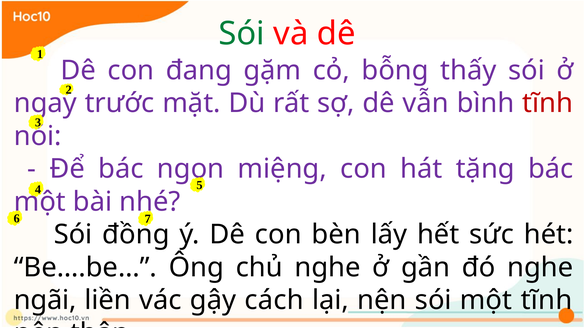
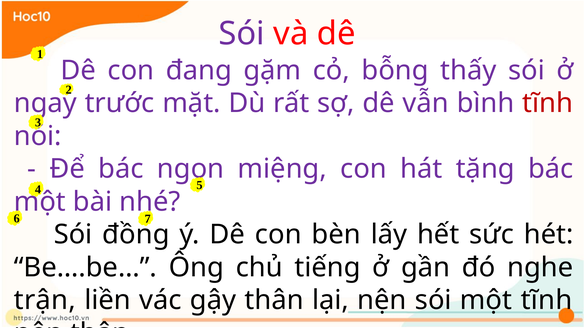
Sói at (242, 34) colour: green -> purple
chủ nghe: nghe -> tiếng
ngãi: ngãi -> trận
gậy cách: cách -> thân
